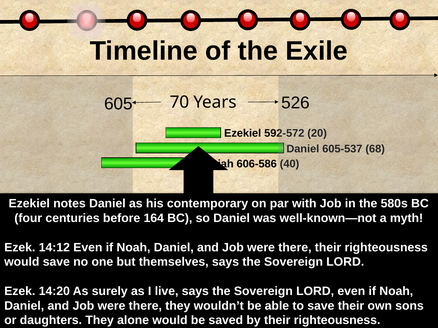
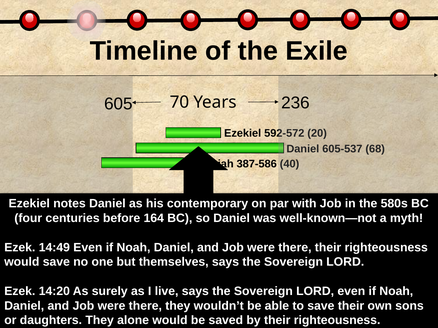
526: 526 -> 236
606-586: 606-586 -> 387-586
14:12: 14:12 -> 14:49
